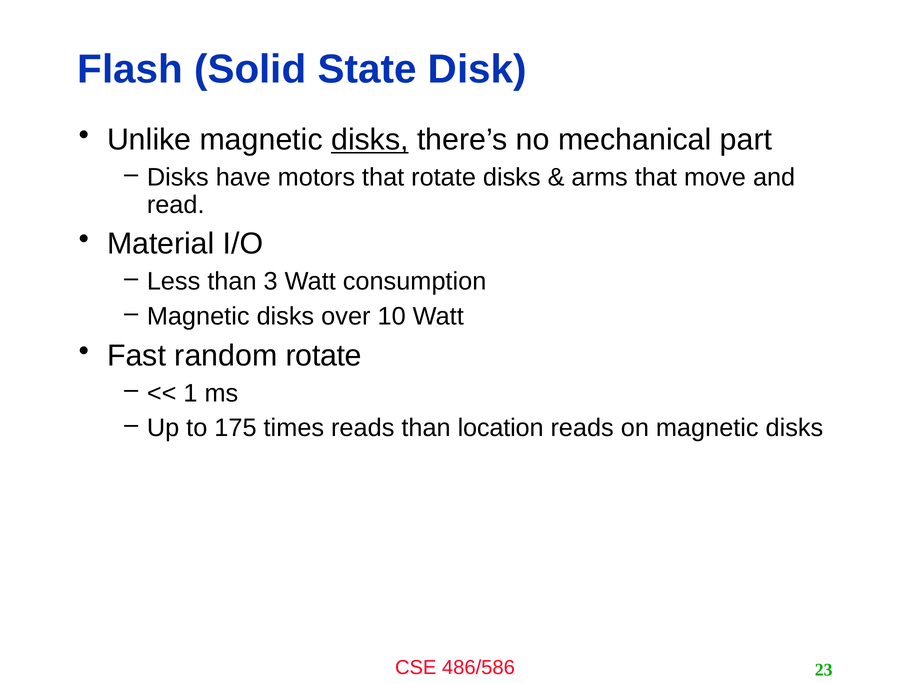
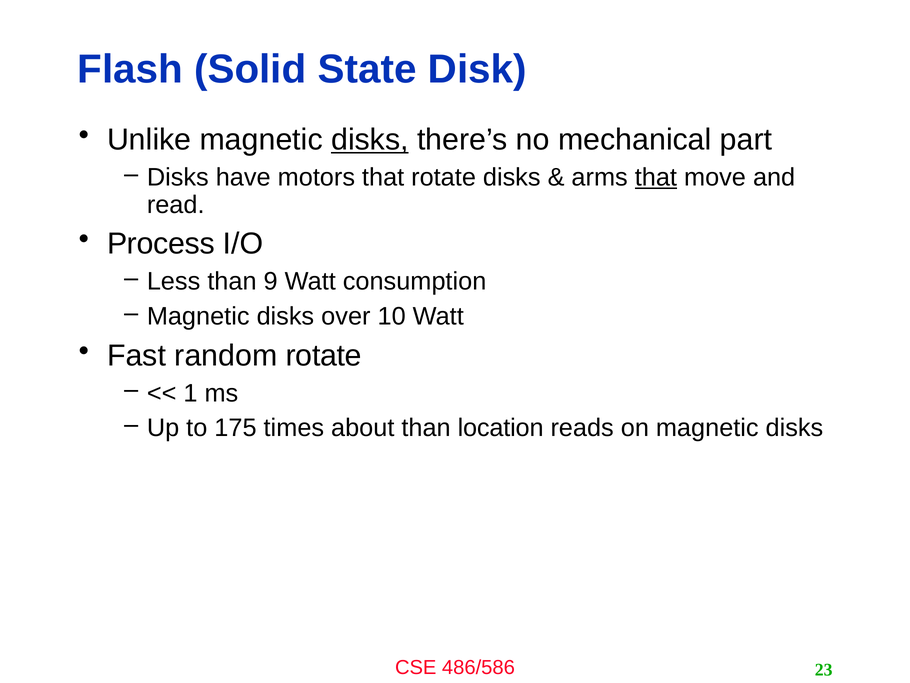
that at (656, 177) underline: none -> present
Material: Material -> Process
3: 3 -> 9
times reads: reads -> about
